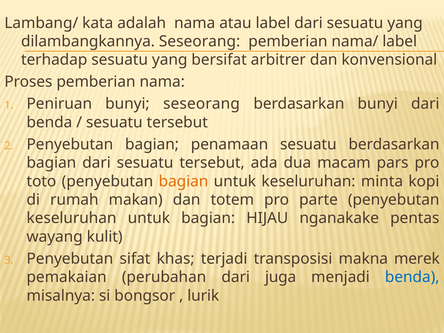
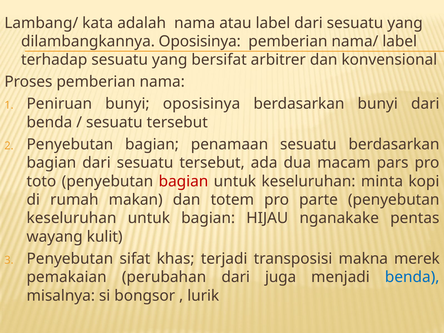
dilambangkannya Seseorang: Seseorang -> Oposisinya
bunyi seseorang: seseorang -> oposisinya
bagian at (183, 181) colour: orange -> red
